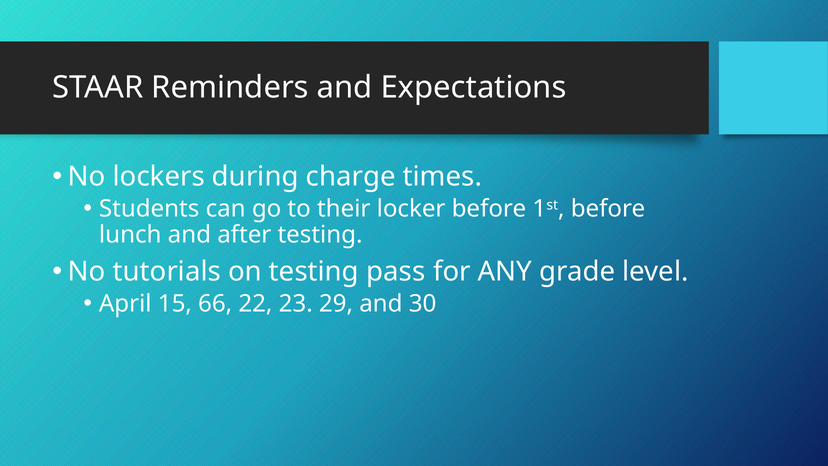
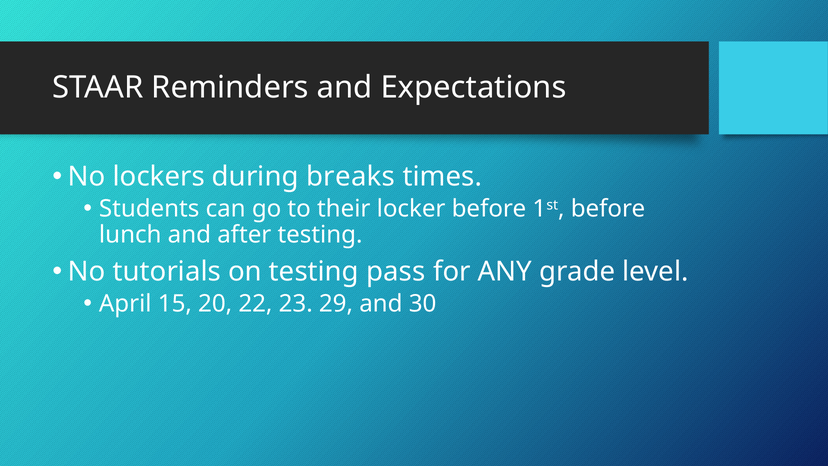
charge: charge -> breaks
66: 66 -> 20
